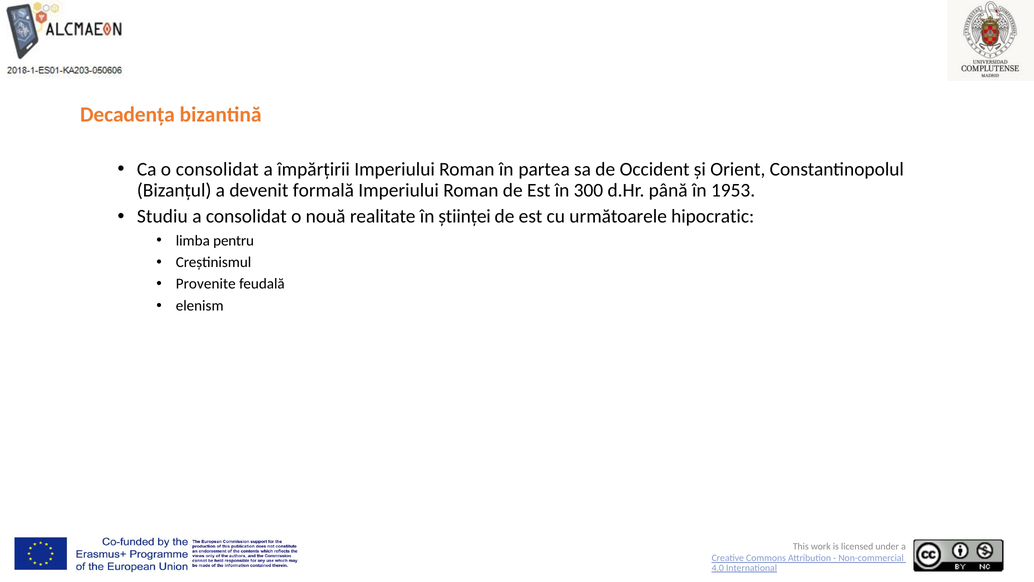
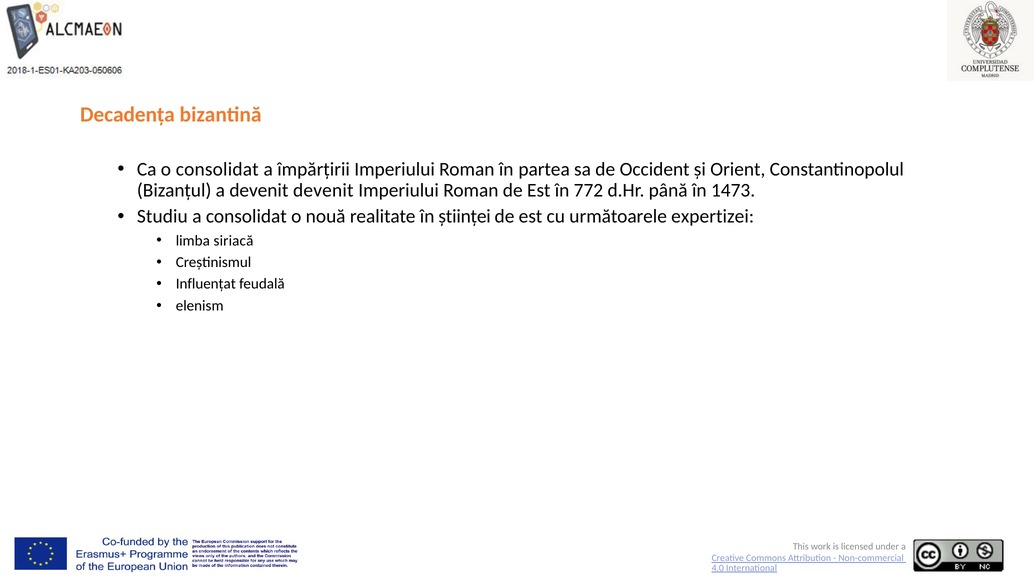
devenit formală: formală -> devenit
300: 300 -> 772
1953: 1953 -> 1473
hipocratic: hipocratic -> expertizei
pentru: pentru -> siriacă
Provenite: Provenite -> Influențat
